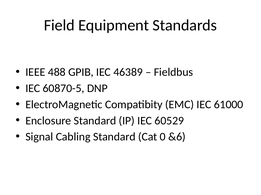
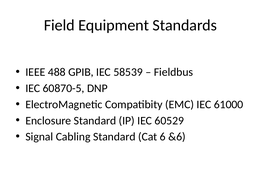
46389: 46389 -> 58539
0: 0 -> 6
